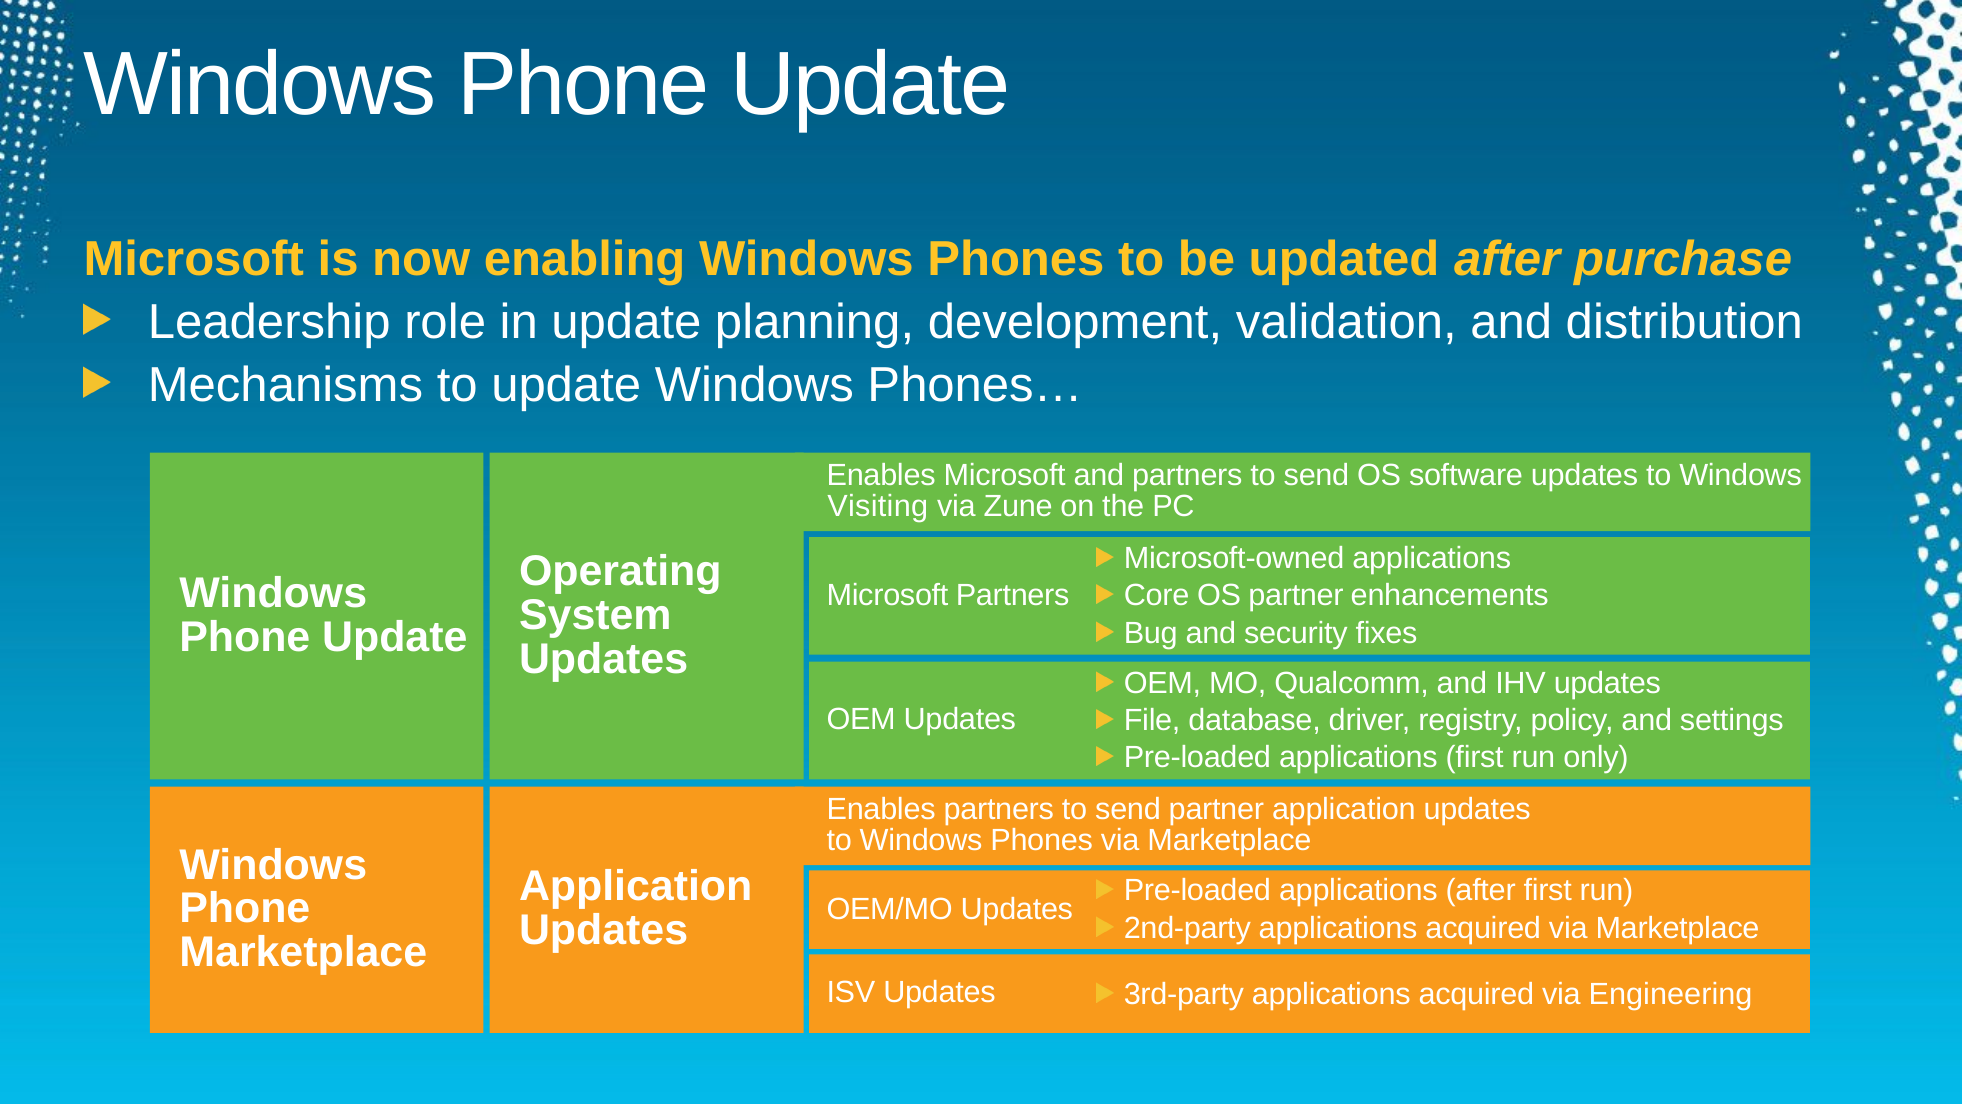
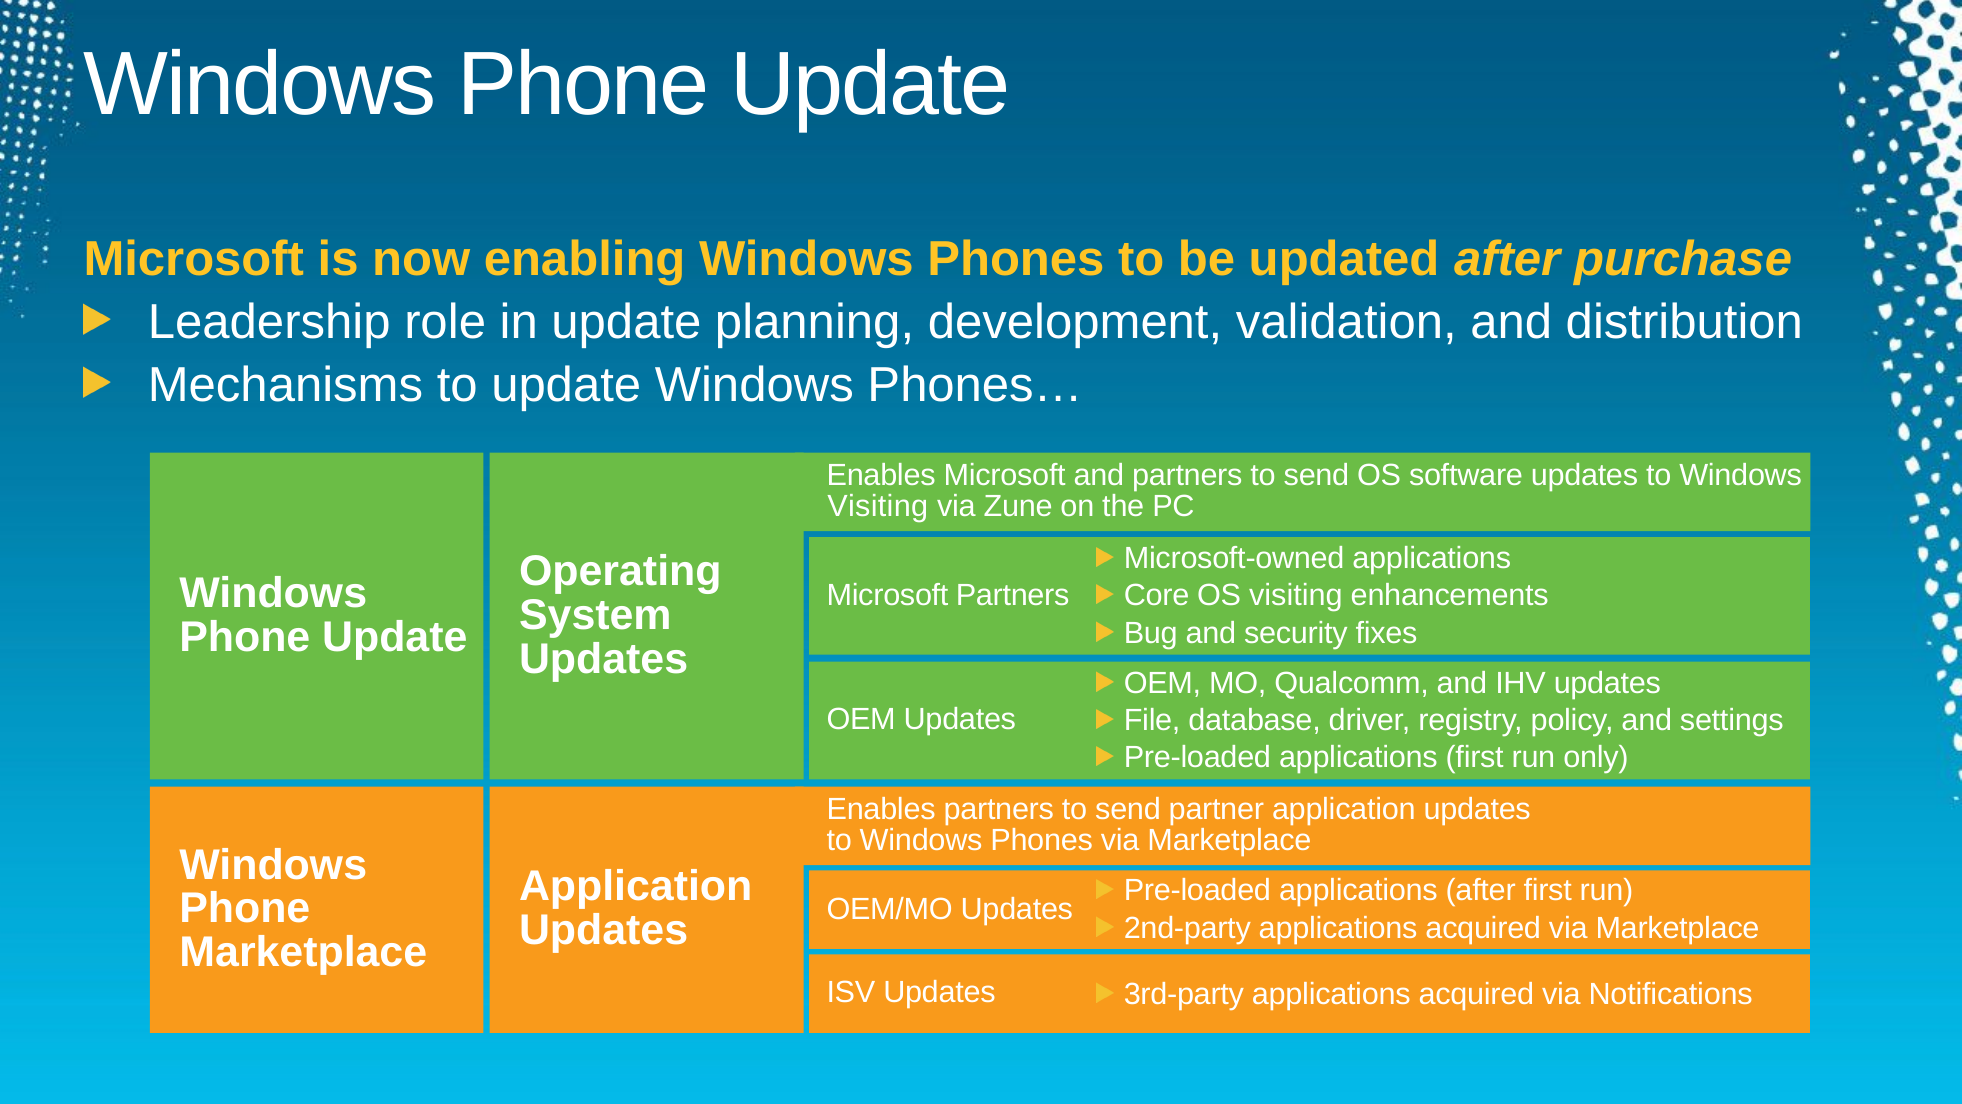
OS partner: partner -> visiting
Engineering: Engineering -> Notifications
